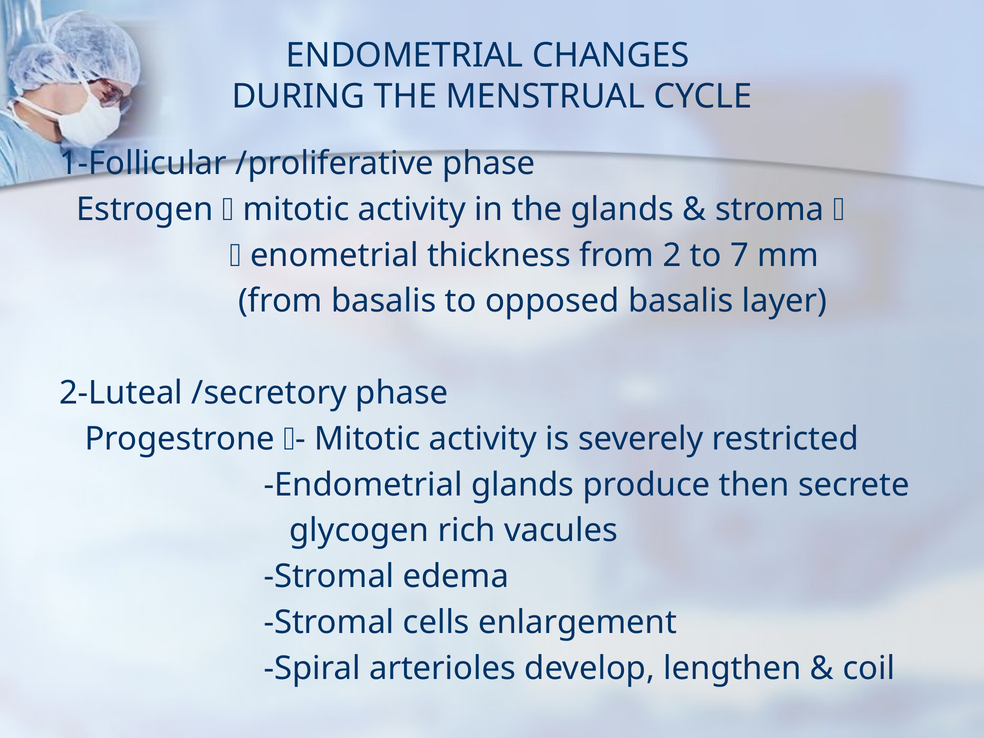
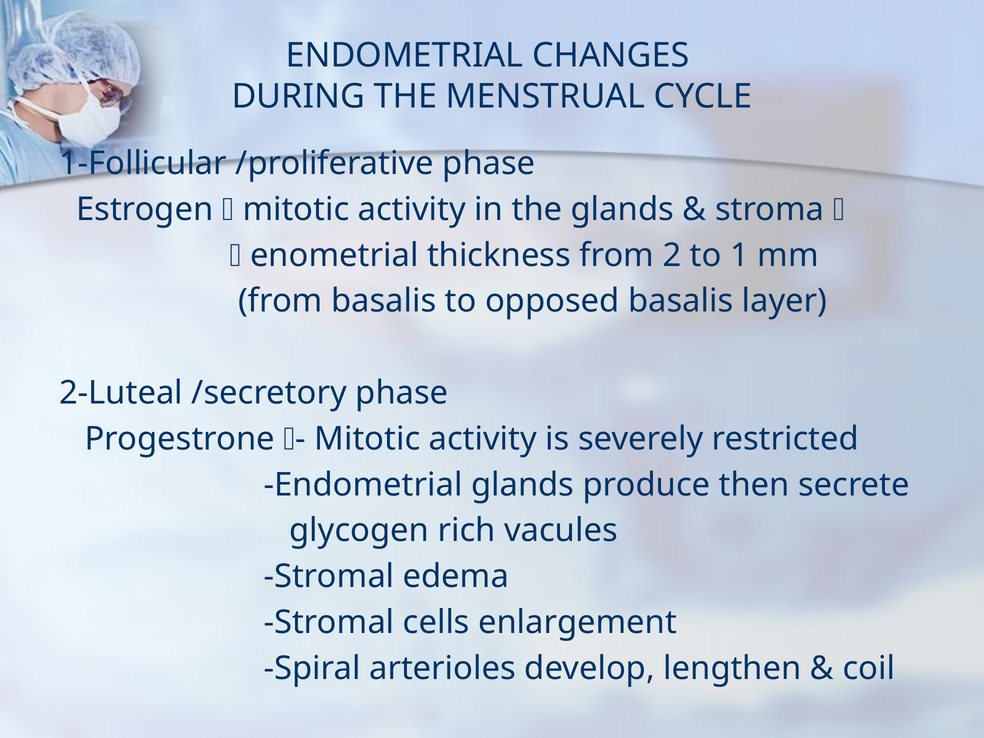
7: 7 -> 1
